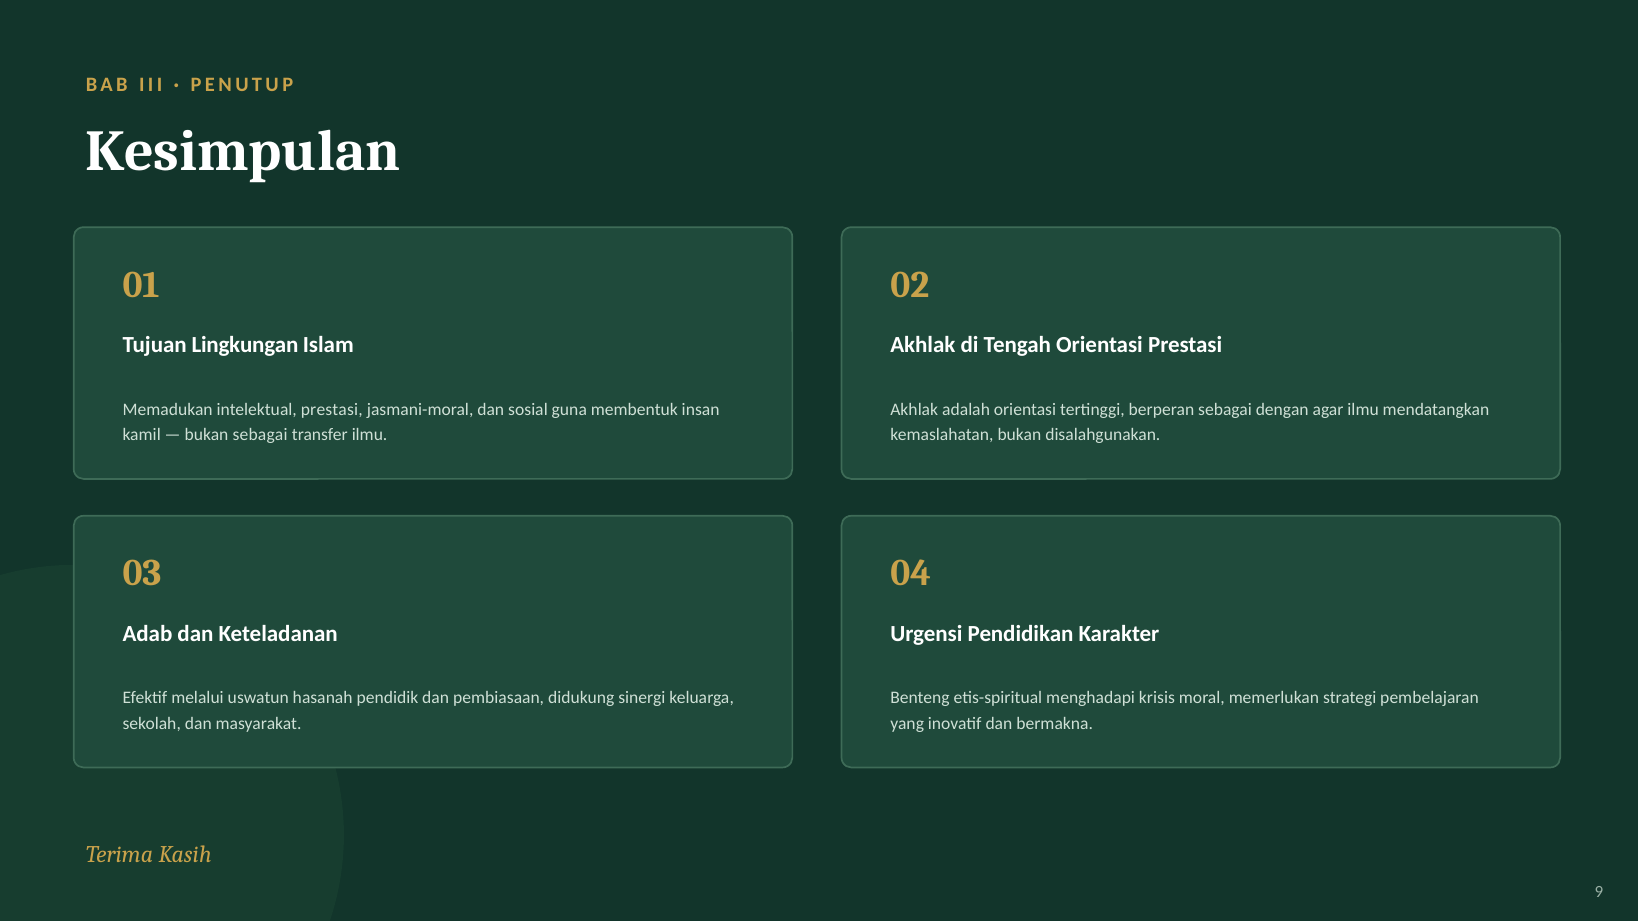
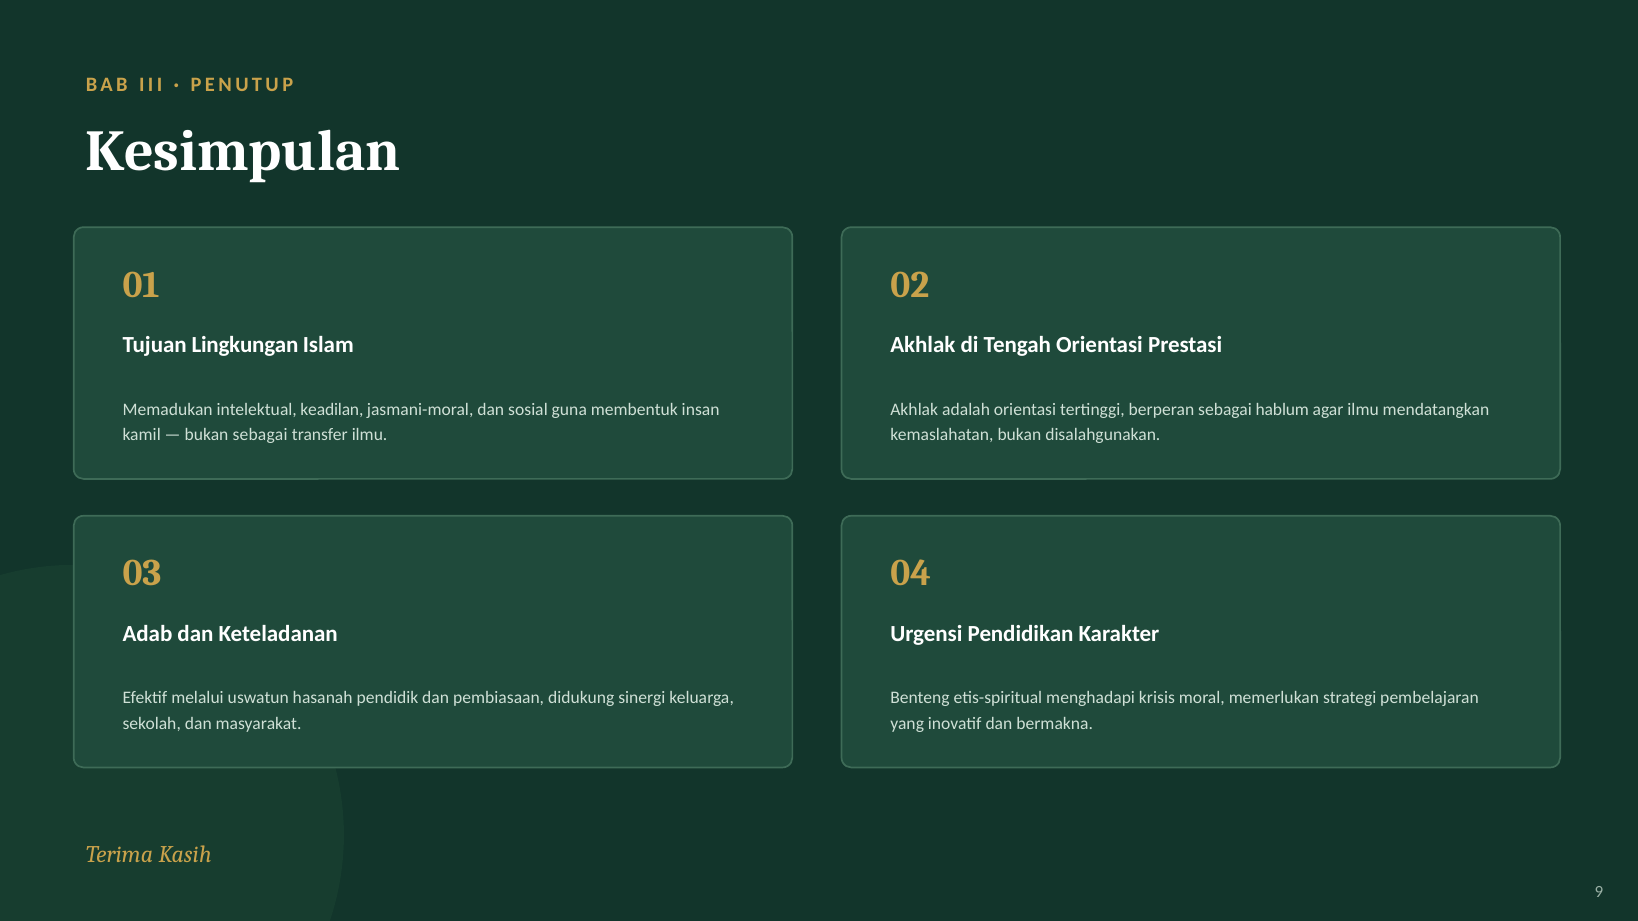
intelektual prestasi: prestasi -> keadilan
dengan: dengan -> hablum
